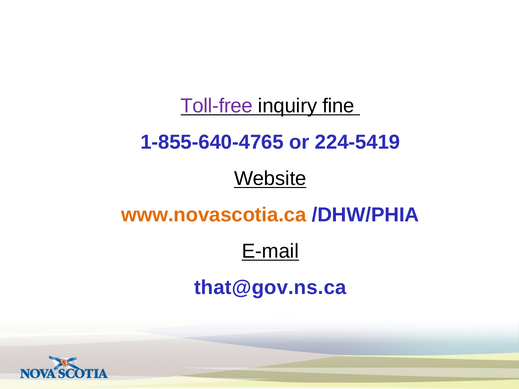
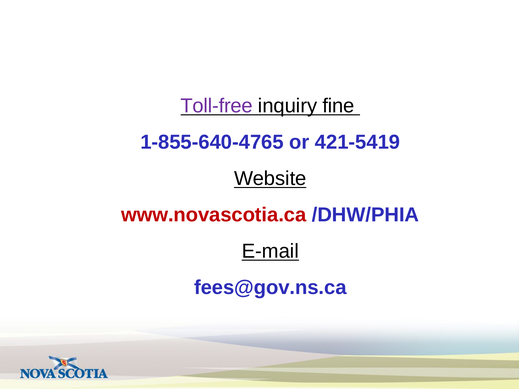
224-5419: 224-5419 -> 421-5419
www.novascotia.ca colour: orange -> red
that@gov.ns.ca: that@gov.ns.ca -> fees@gov.ns.ca
